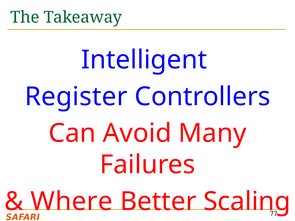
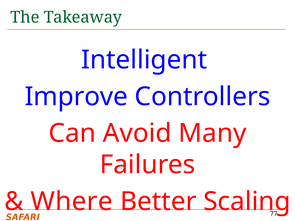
Register: Register -> Improve
